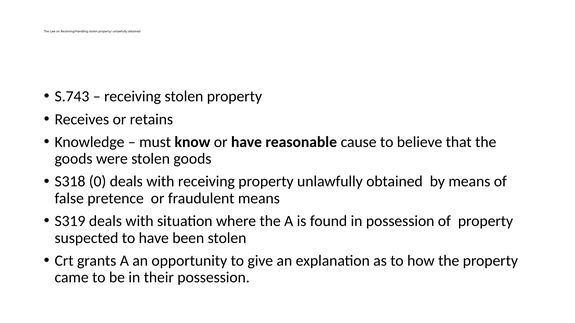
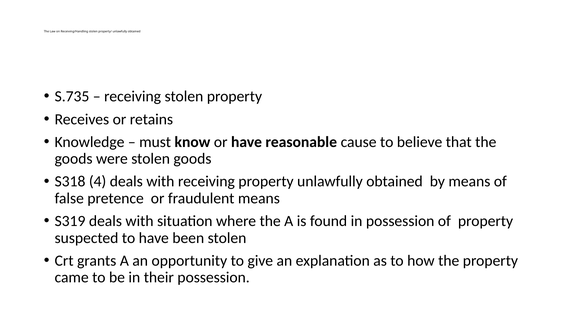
S.743: S.743 -> S.735
0: 0 -> 4
